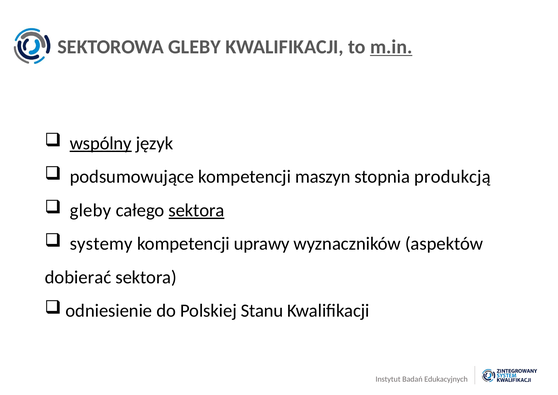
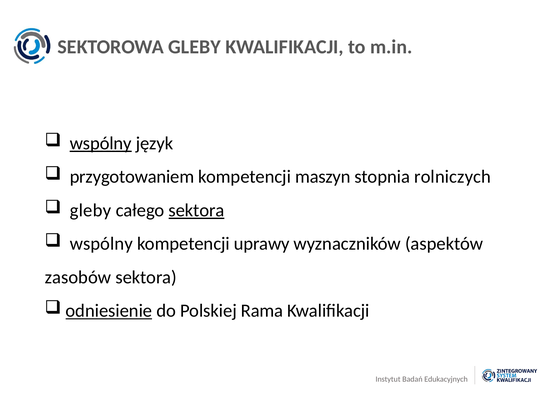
m.in underline: present -> none
podsumowujące: podsumowujące -> przygotowaniem
produkcją: produkcją -> rolniczych
systemy at (101, 244): systemy -> wspólny
dobierać: dobierać -> zasobów
odniesienie underline: none -> present
Stanu: Stanu -> Rama
